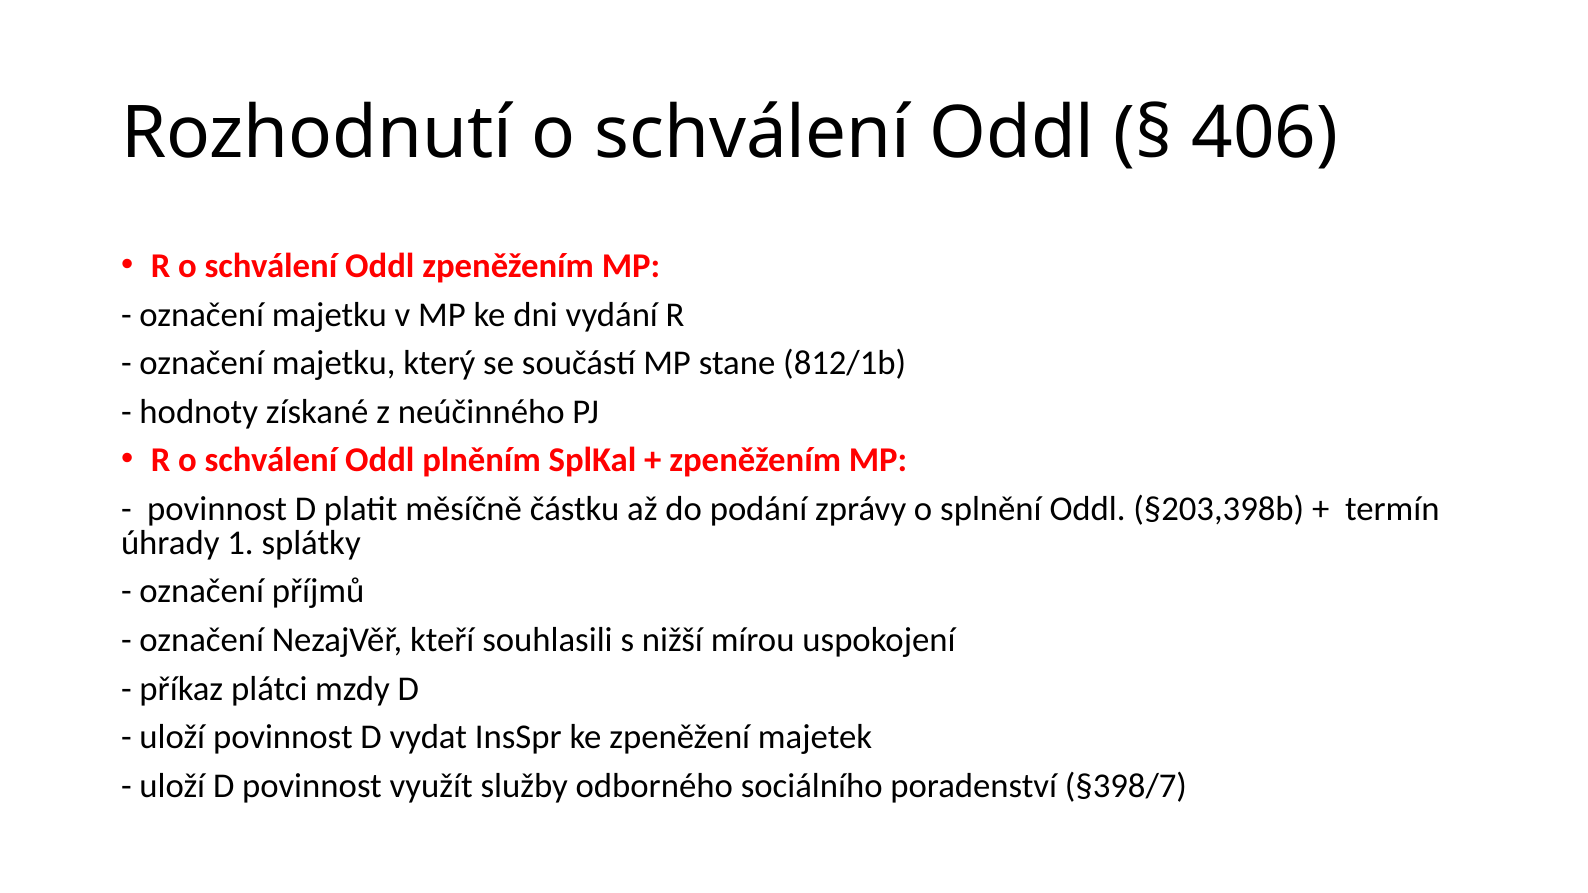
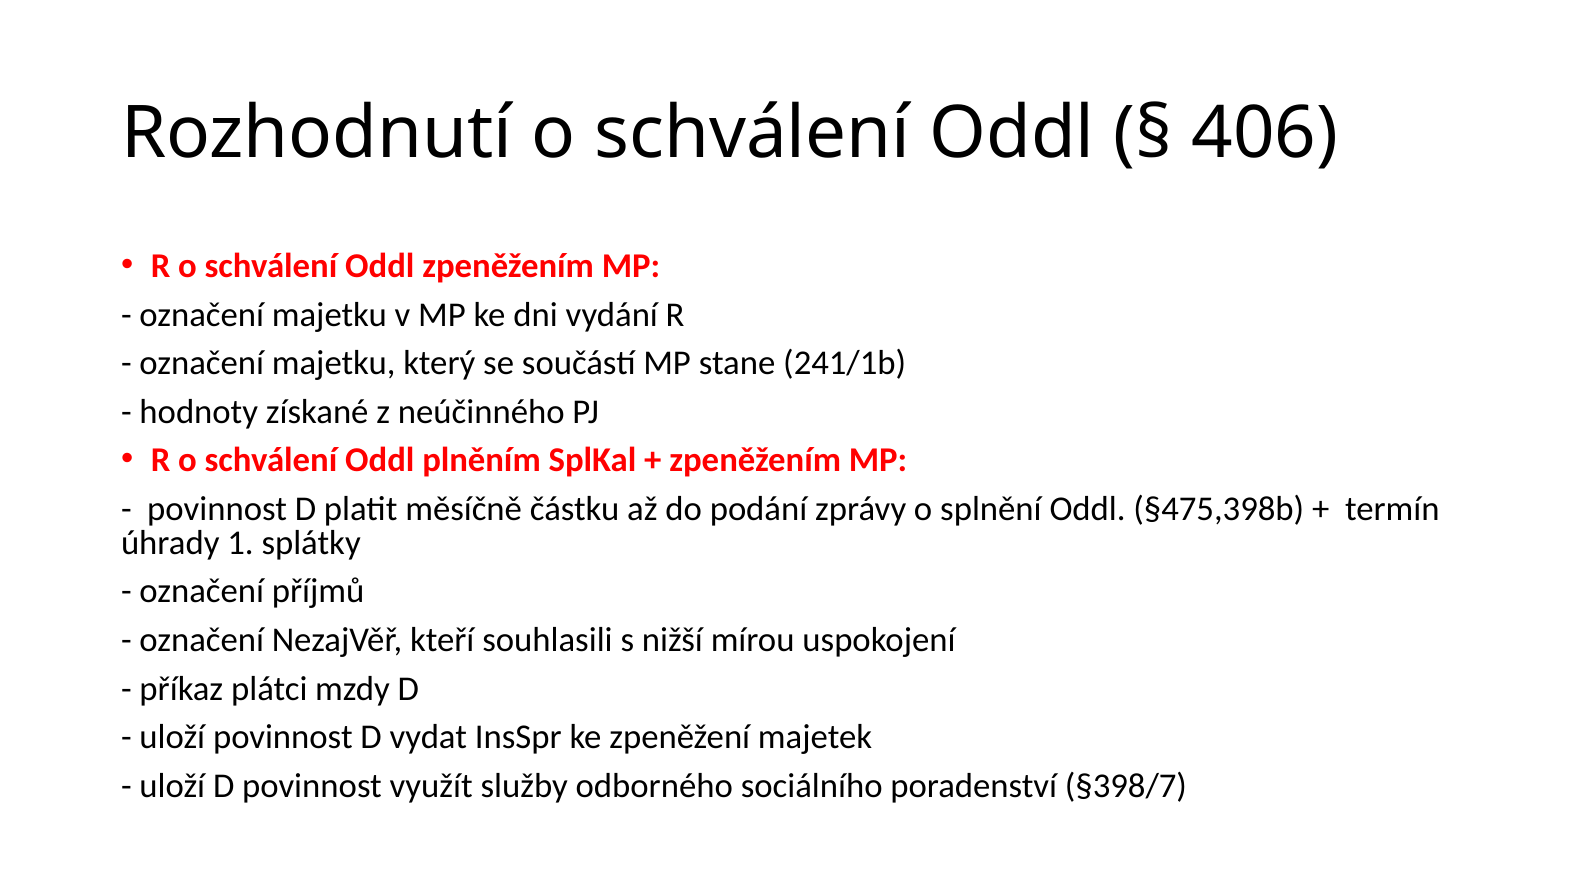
812/1b: 812/1b -> 241/1b
§203,398b: §203,398b -> §475,398b
